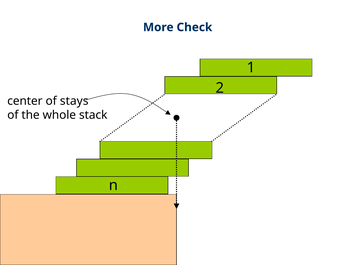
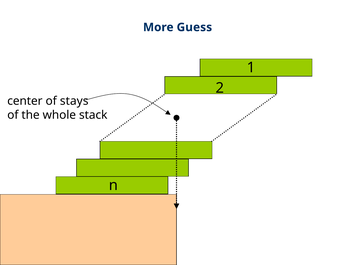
Check: Check -> Guess
